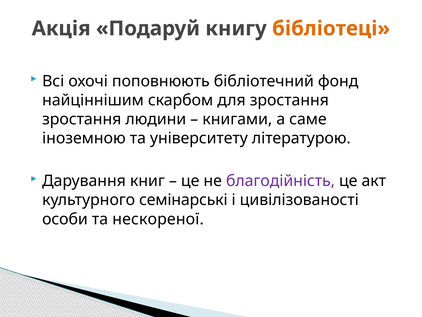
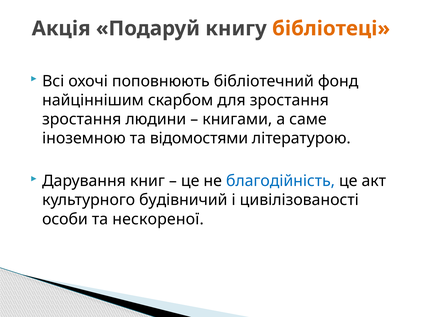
університету: університету -> відомостями
благодійність colour: purple -> blue
семінарські: семінарські -> будівничий
